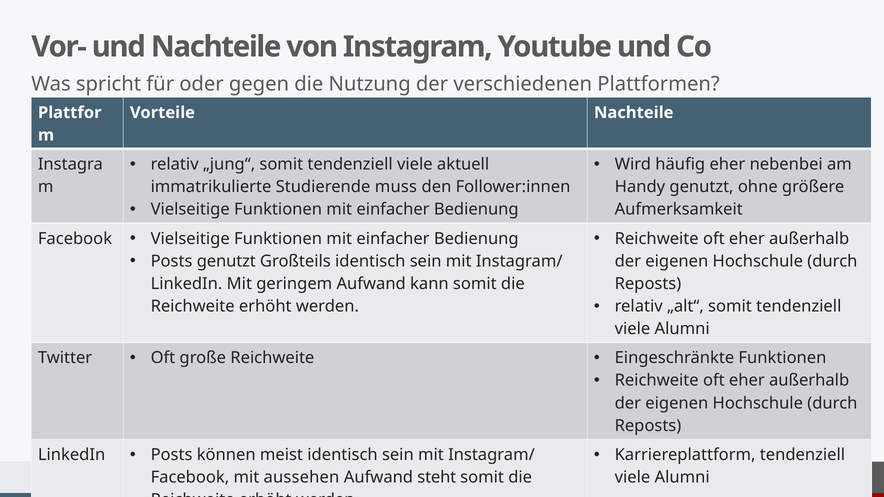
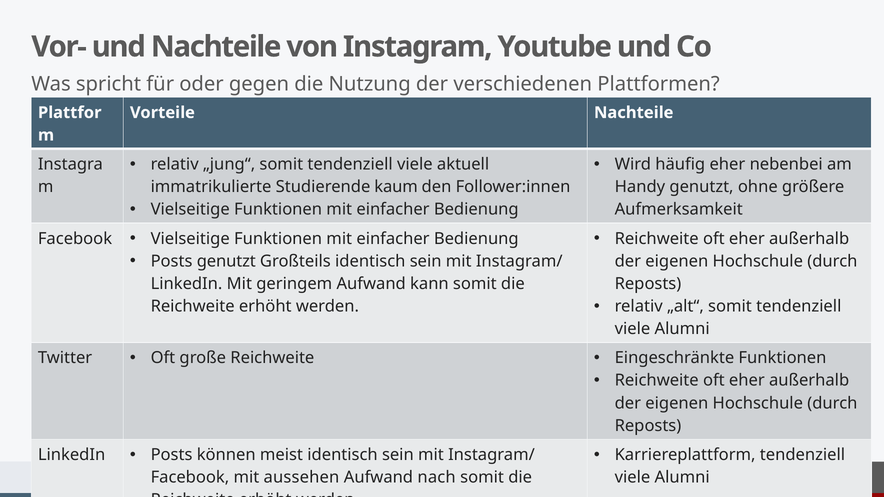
muss: muss -> kaum
steht: steht -> nach
